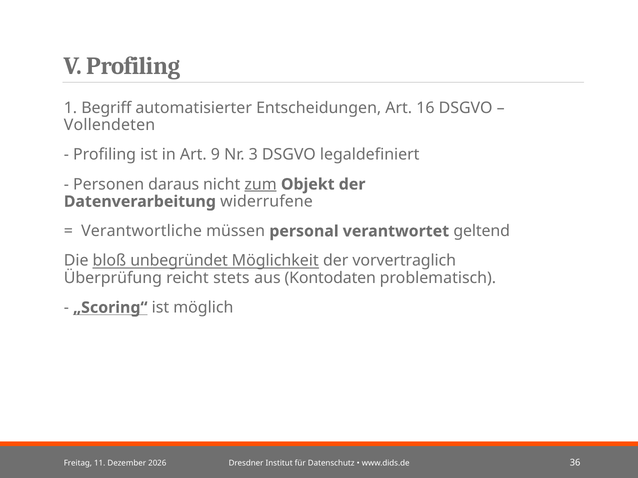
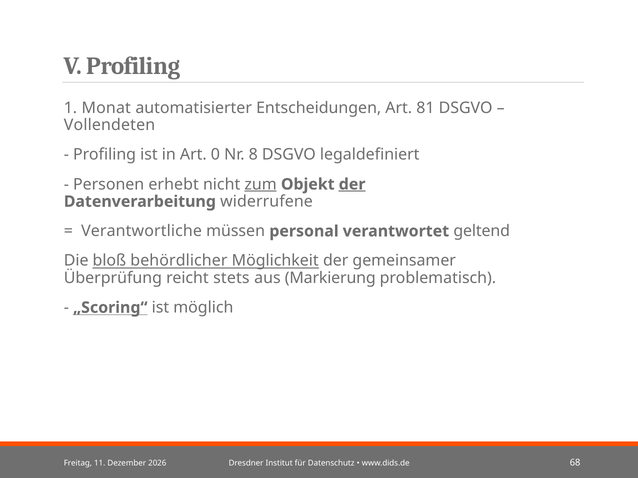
Begriff: Begriff -> Monat
16: 16 -> 81
9: 9 -> 0
3: 3 -> 8
daraus: daraus -> erhebt
der at (352, 185) underline: none -> present
unbegründet: unbegründet -> behördlicher
vorvertraglich: vorvertraglich -> gemeinsamer
Kontodaten: Kontodaten -> Markierung
36: 36 -> 68
